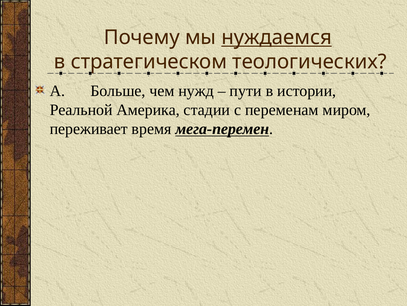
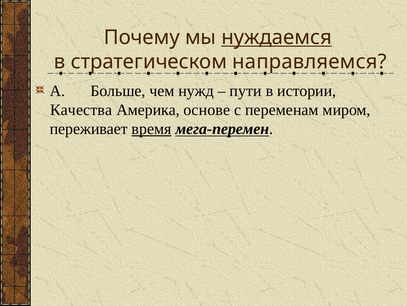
теологических: теологических -> направляемся
Реальной: Реальной -> Качества
стадии: стадии -> основе
время underline: none -> present
